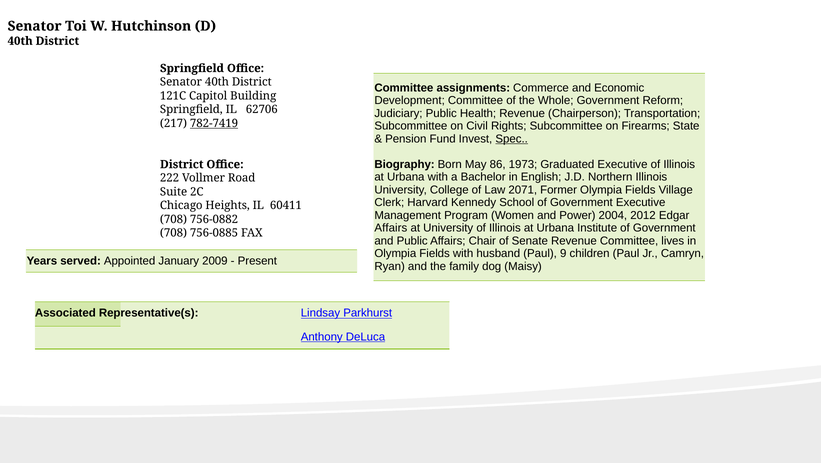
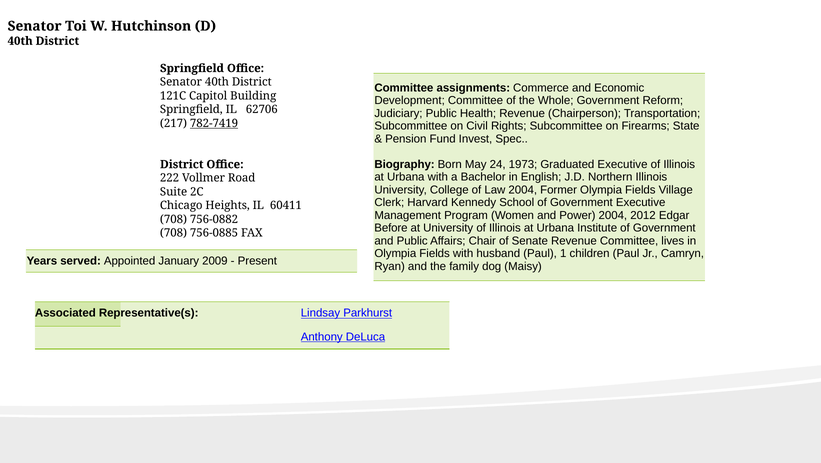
Spec underline: present -> none
86: 86 -> 24
Law 2071: 2071 -> 2004
Affairs at (391, 228): Affairs -> Before
9: 9 -> 1
